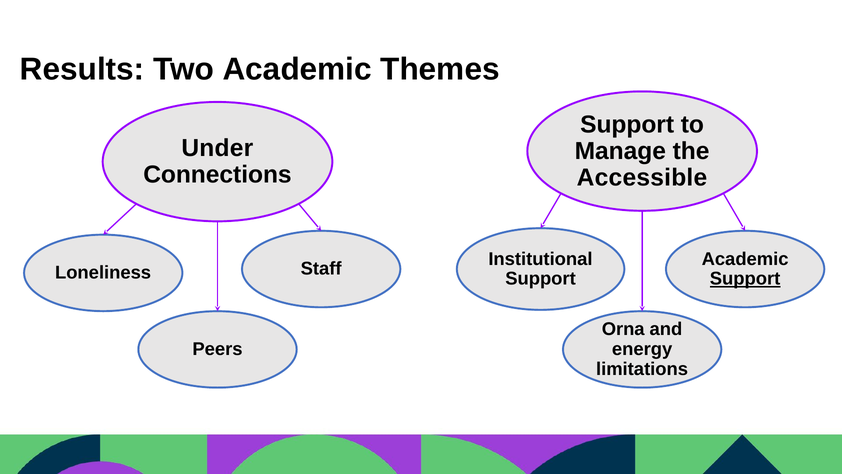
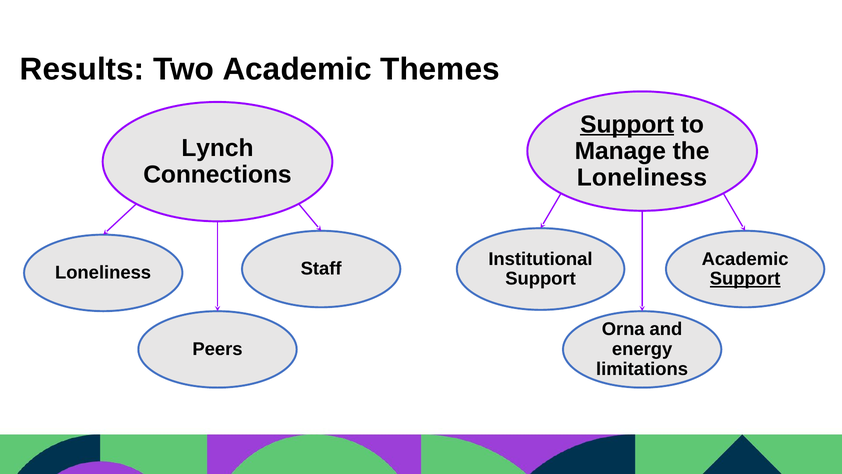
Support at (627, 124) underline: none -> present
Under: Under -> Lynch
Accessible at (642, 177): Accessible -> Loneliness
